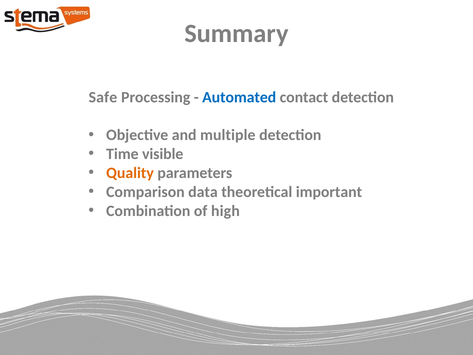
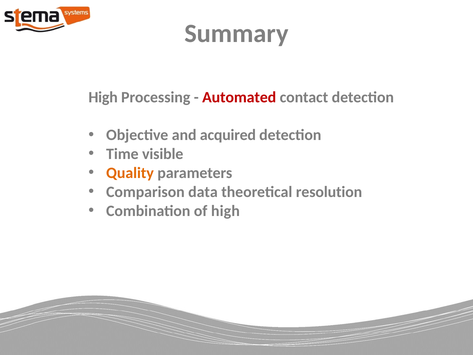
Safe at (103, 97): Safe -> High
Automated colour: blue -> red
multiple: multiple -> acquired
important: important -> resolution
